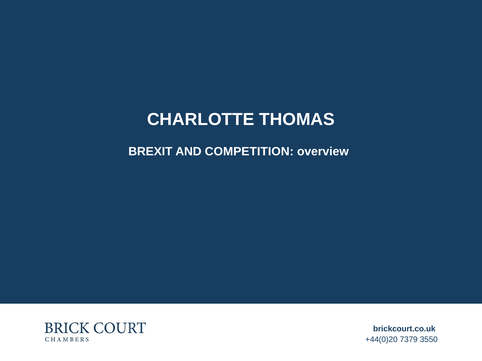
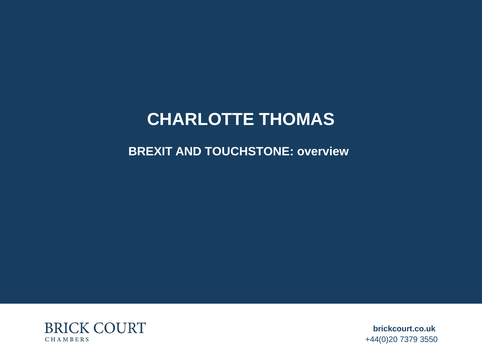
COMPETITION: COMPETITION -> TOUCHSTONE
